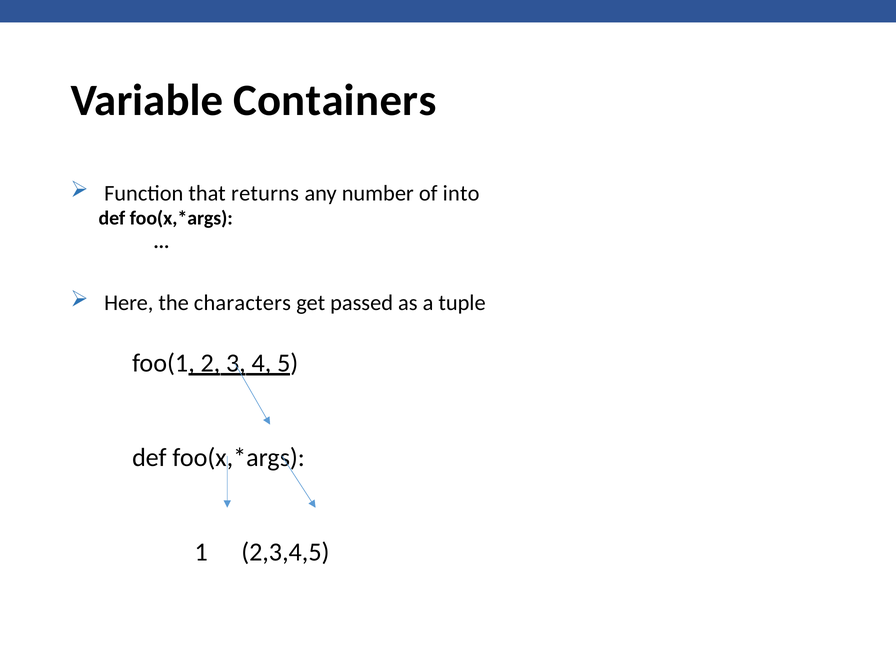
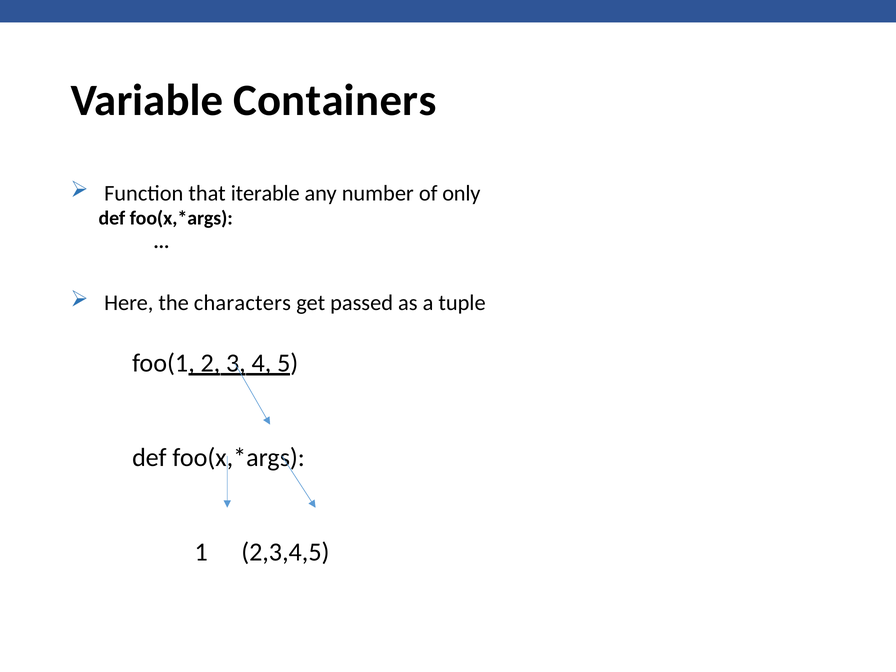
returns: returns -> iterable
into: into -> only
